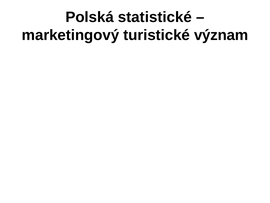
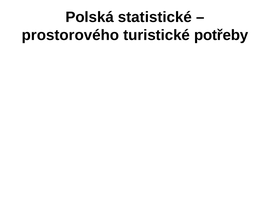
marketingový: marketingový -> prostorového
význam: význam -> potřeby
